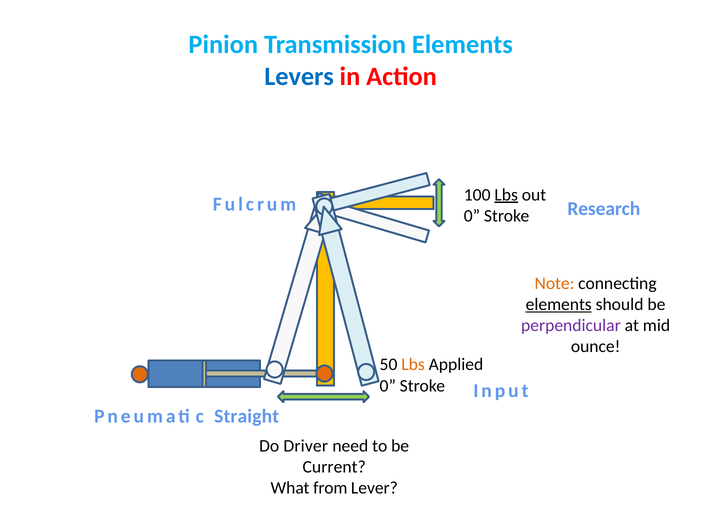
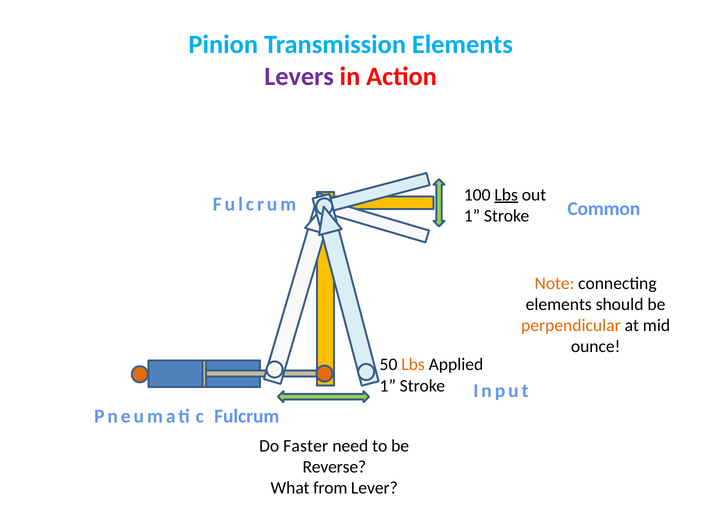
Levers colour: blue -> purple
Research: Research -> Common
0 at (472, 216): 0 -> 1
elements at (559, 304) underline: present -> none
perpendicular colour: purple -> orange
0 at (388, 385): 0 -> 1
Straight at (247, 416): Straight -> Fulcrum
Driver: Driver -> Faster
Current: Current -> Reverse
